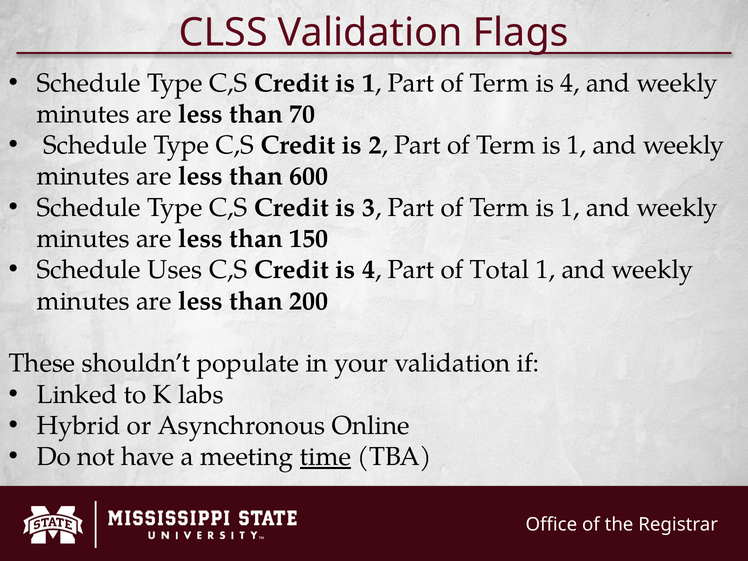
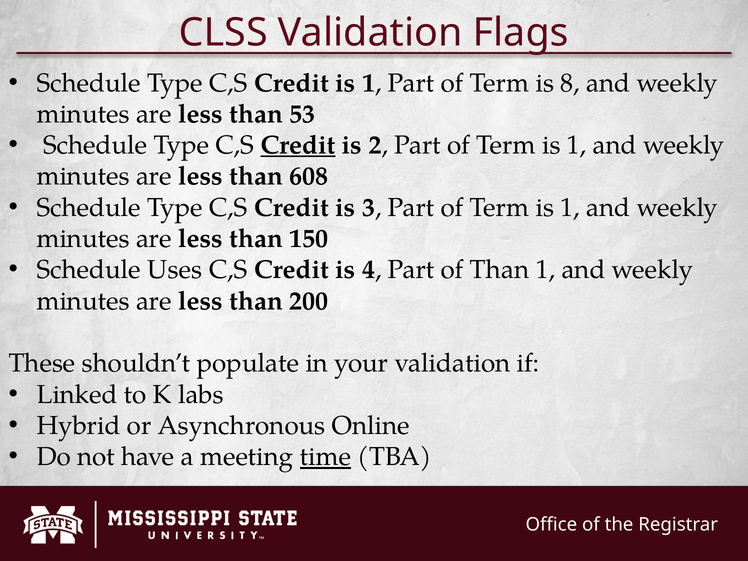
Term is 4: 4 -> 8
70: 70 -> 53
Credit at (298, 145) underline: none -> present
600: 600 -> 608
of Total: Total -> Than
